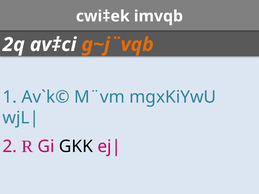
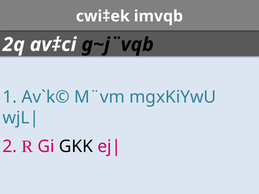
g~j¨vqb colour: orange -> black
